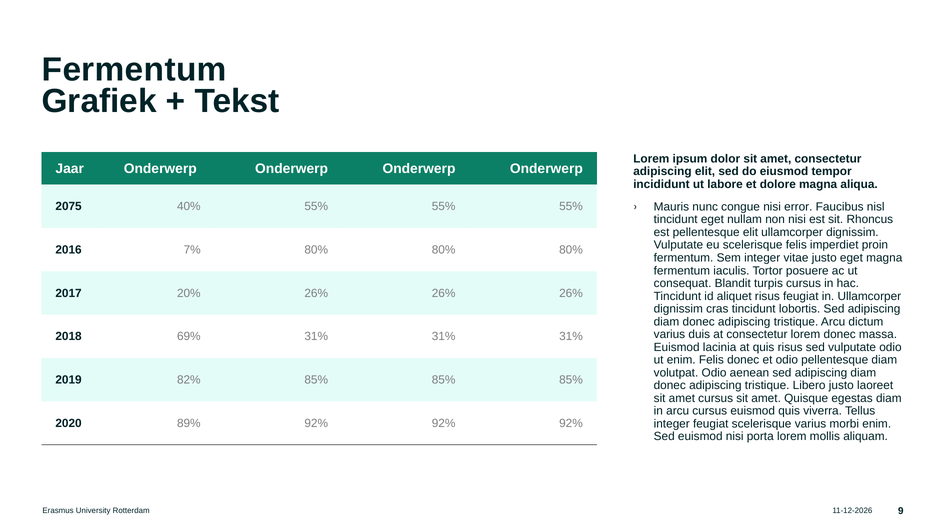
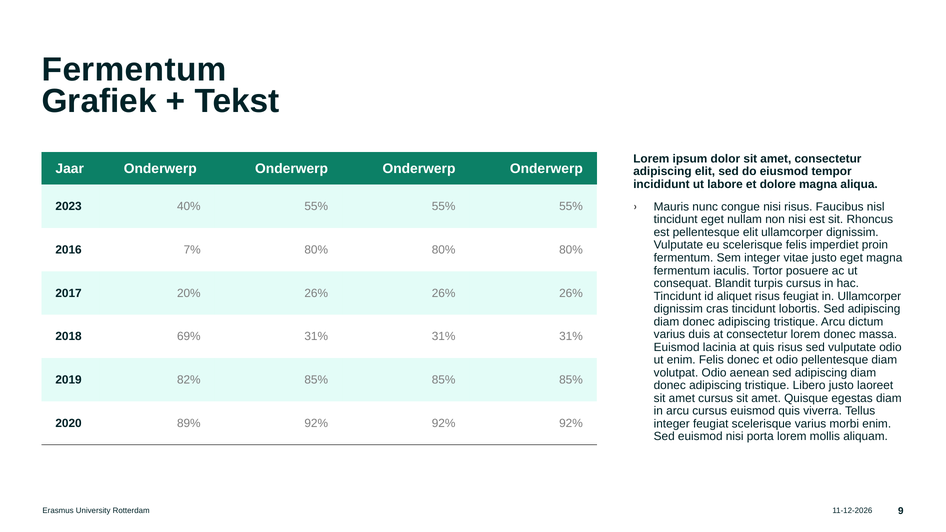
2075: 2075 -> 2023
nisi error: error -> risus
